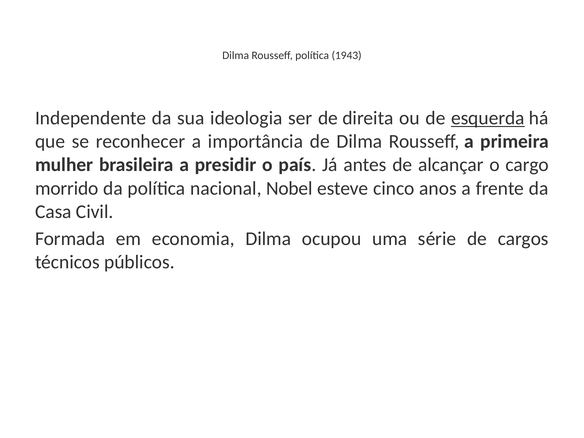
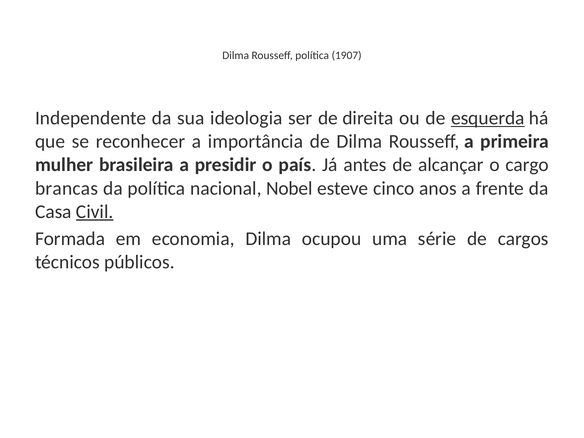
1943: 1943 -> 1907
morrido: morrido -> brancas
Civil underline: none -> present
